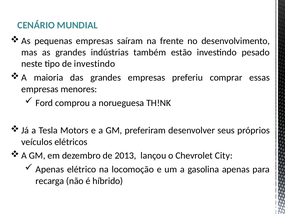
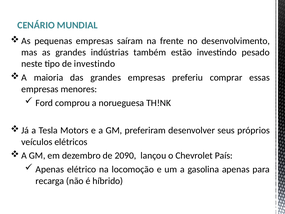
2013: 2013 -> 2090
City: City -> País
